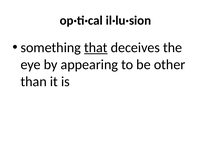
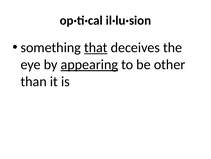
appearing underline: none -> present
